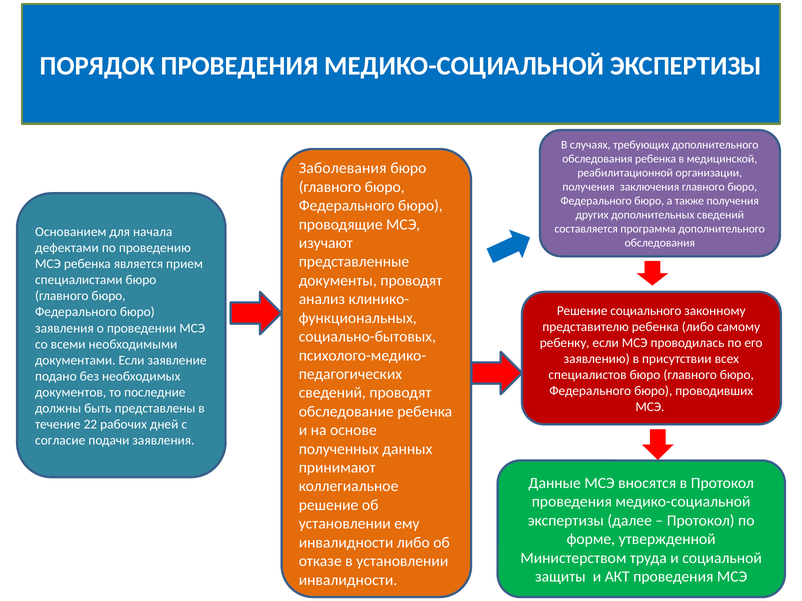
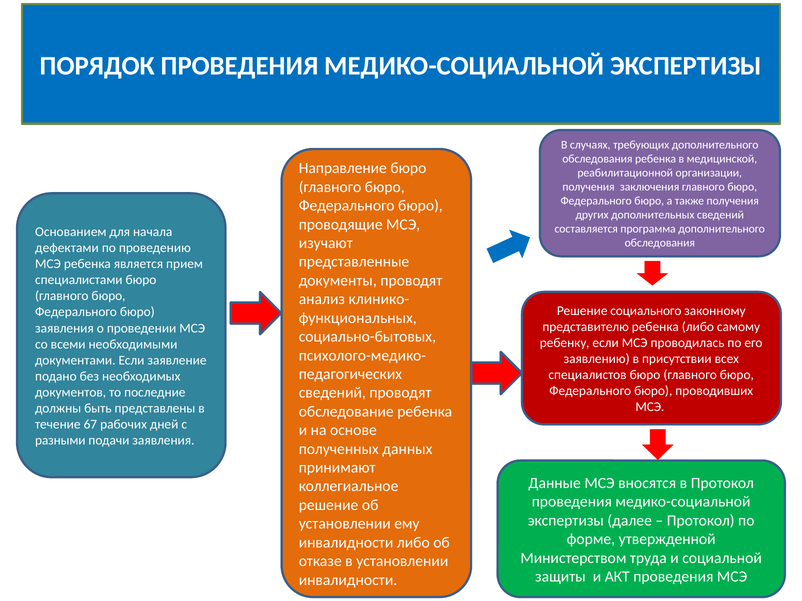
Заболевания: Заболевания -> Направление
22: 22 -> 67
согласие: согласие -> разными
